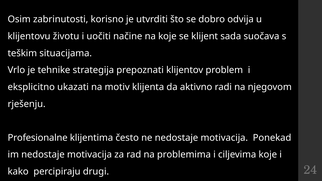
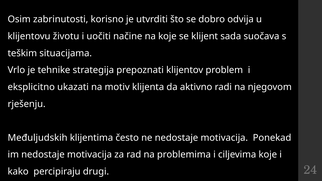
Profesionalne: Profesionalne -> Međuljudskih
